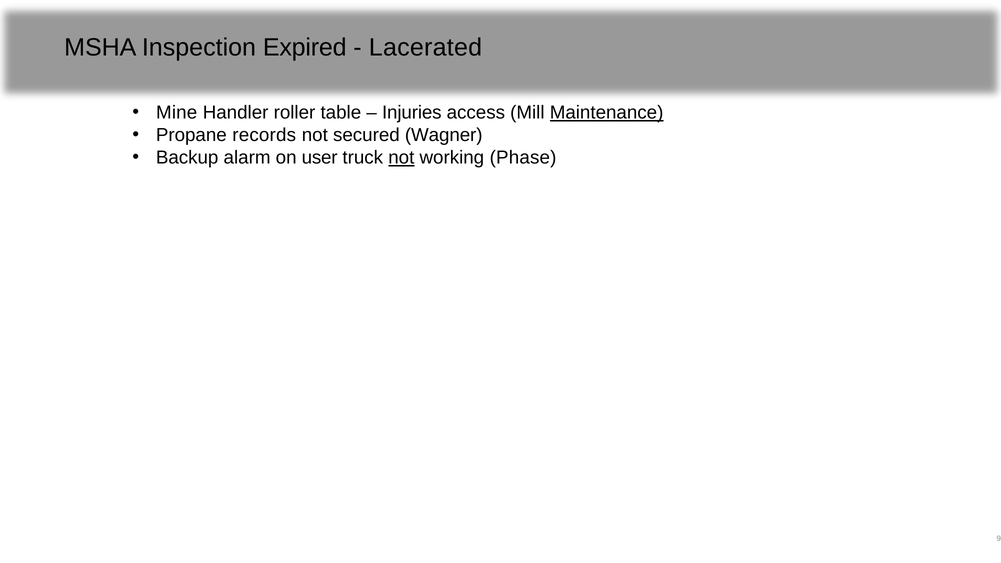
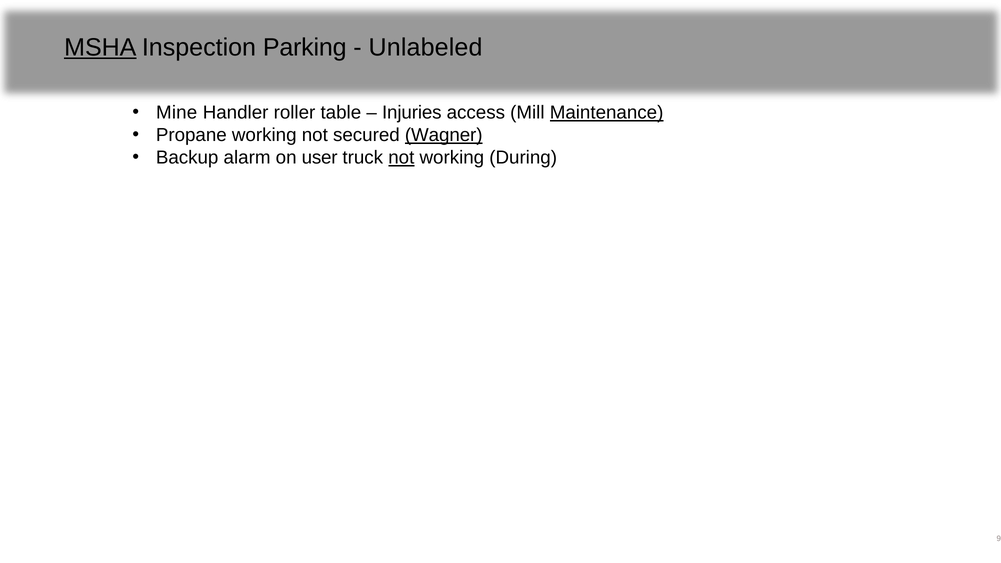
MSHA underline: none -> present
Expired: Expired -> Parking
Lacerated: Lacerated -> Unlabeled
Propane records: records -> working
Wagner underline: none -> present
Phase: Phase -> During
